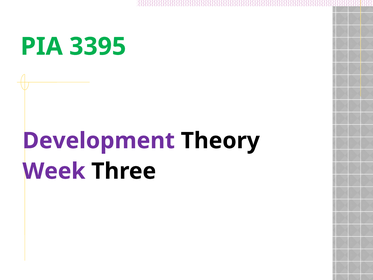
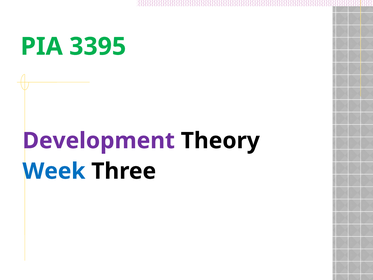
Week colour: purple -> blue
